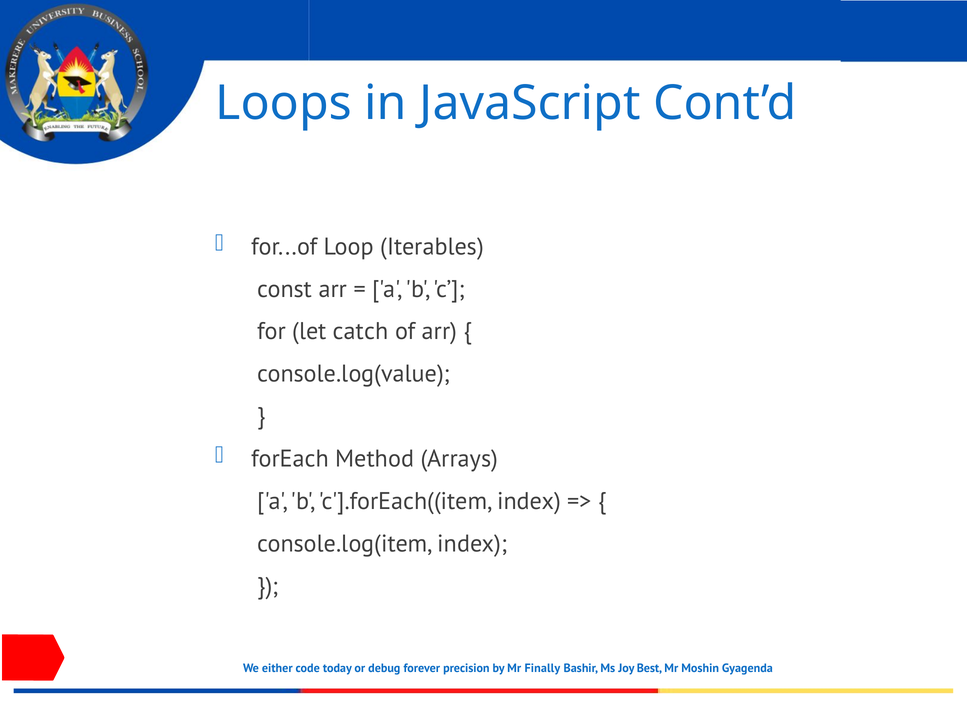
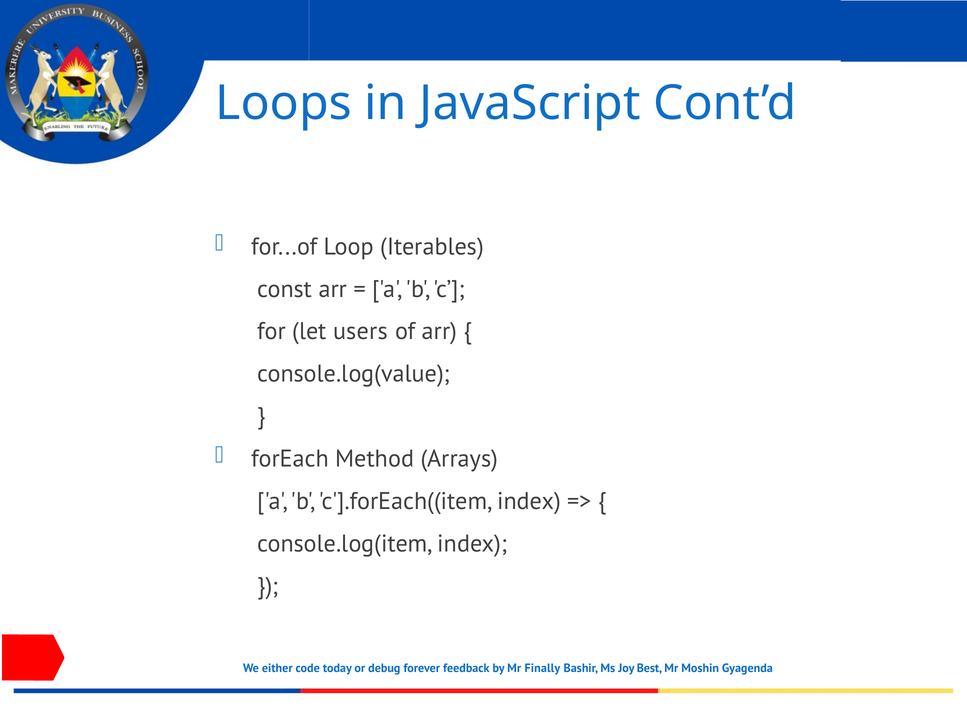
catch: catch -> users
precision: precision -> feedback
